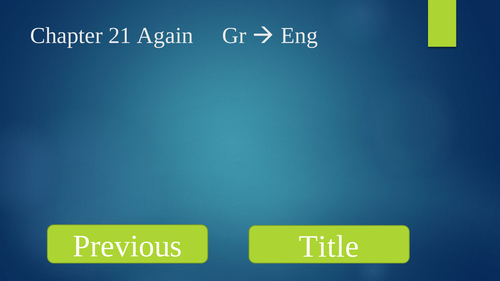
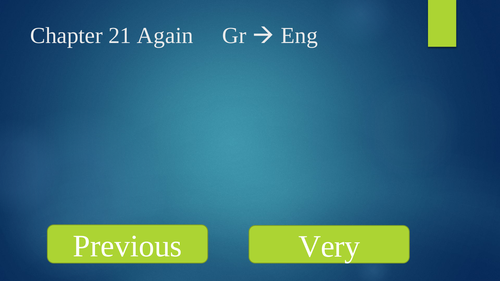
Title: Title -> Very
